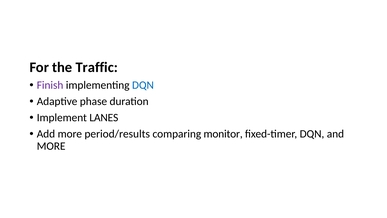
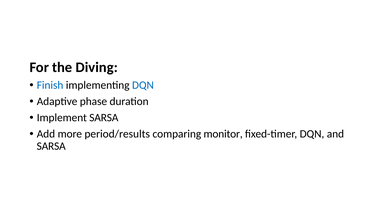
Traffic: Traffic -> Diving
Finish colour: purple -> blue
Implement LANES: LANES -> SARSA
MORE at (51, 146): MORE -> SARSA
